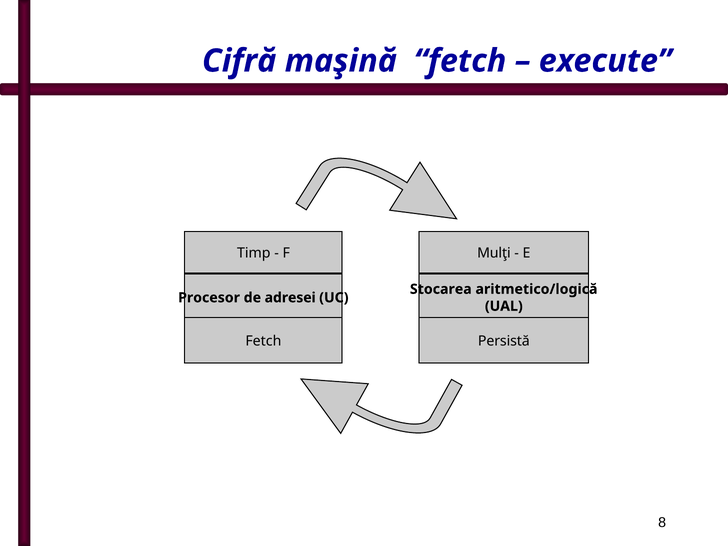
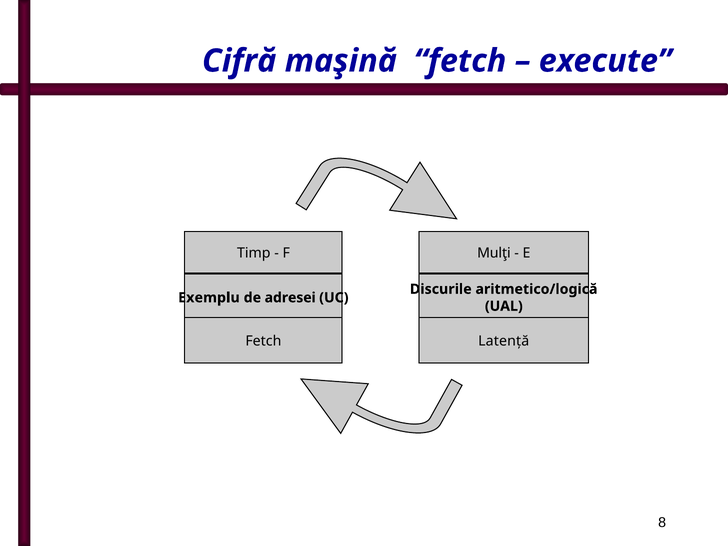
Stocarea: Stocarea -> Discurile
Procesor: Procesor -> Exemplu
Persistă: Persistă -> Latență
